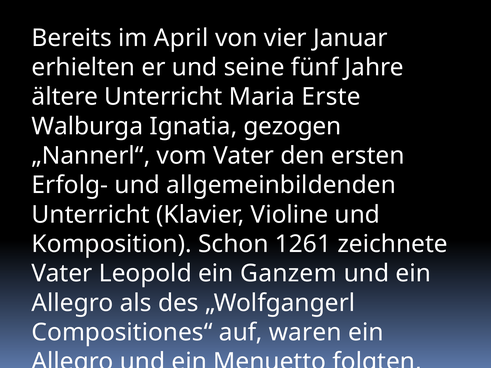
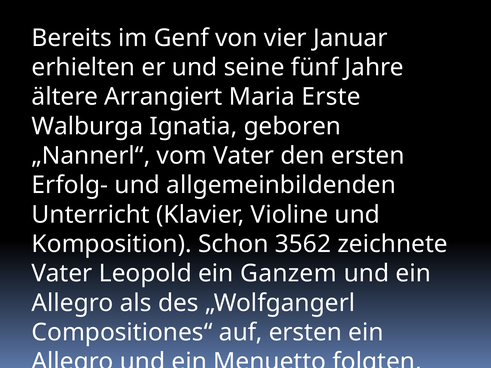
April: April -> Genf
ältere Unterricht: Unterricht -> Arrangiert
gezogen: gezogen -> geboren
1261: 1261 -> 3562
auf waren: waren -> ersten
